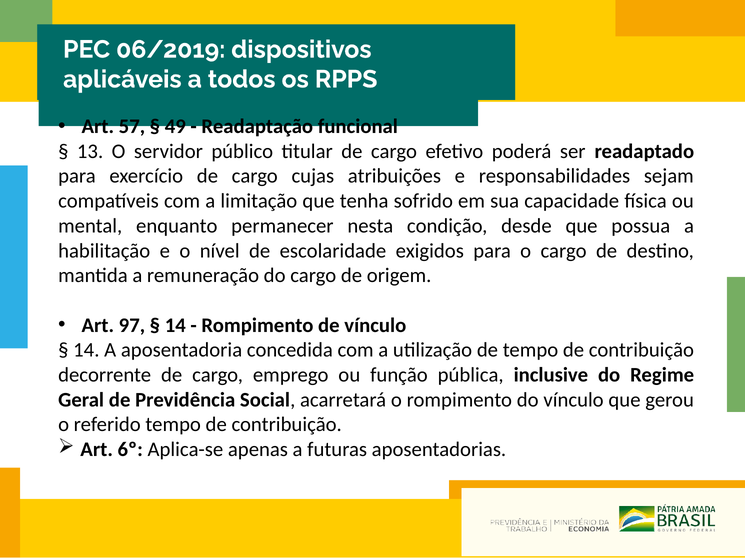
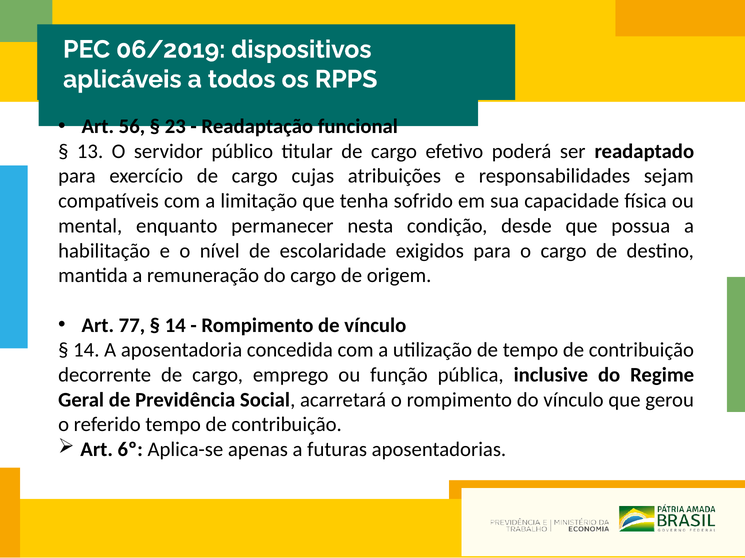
57: 57 -> 56
49: 49 -> 23
97: 97 -> 77
